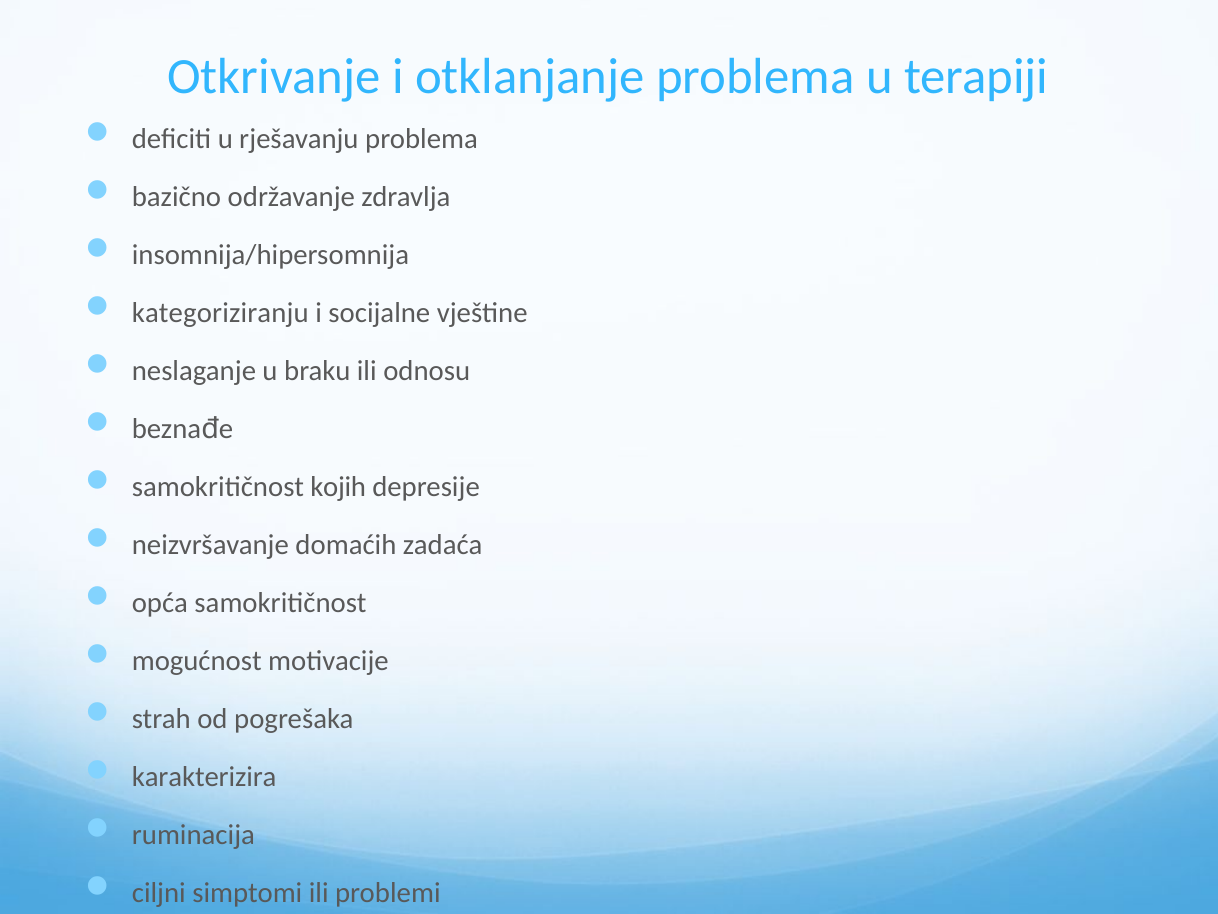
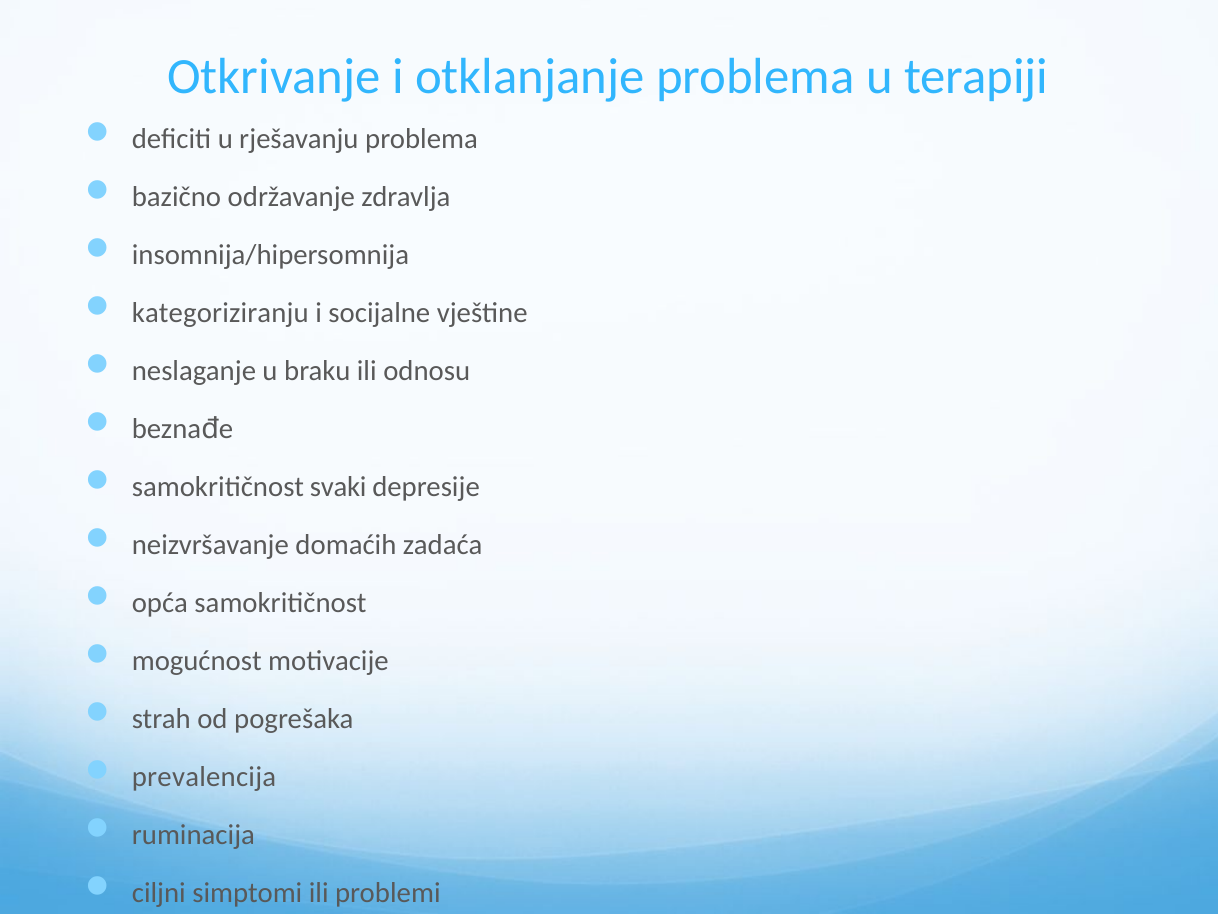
kojih: kojih -> svaki
karakterizira: karakterizira -> prevalencija
